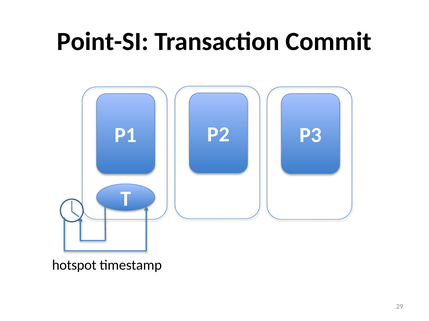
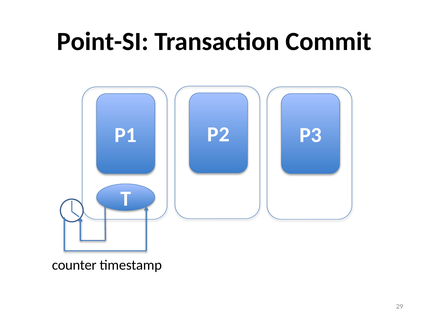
hotspot: hotspot -> counter
